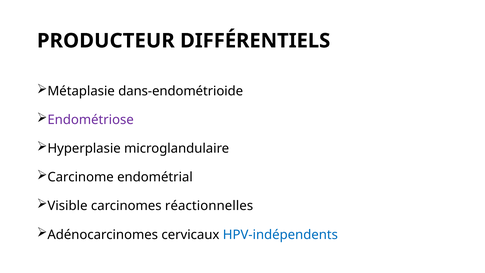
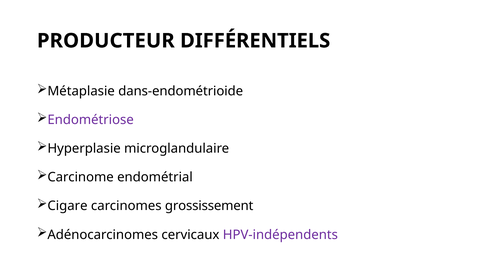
Visible: Visible -> Cigare
réactionnelles: réactionnelles -> grossissement
HPV-indépendents colour: blue -> purple
